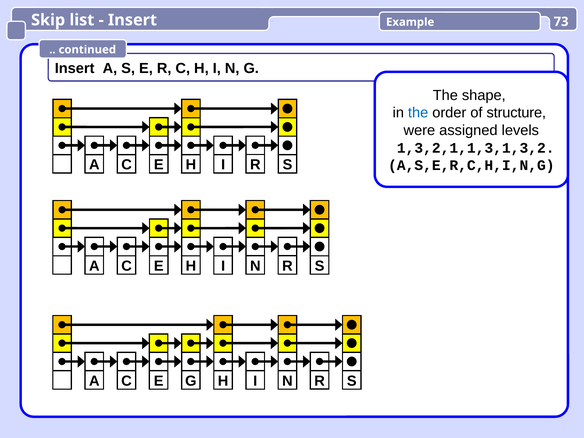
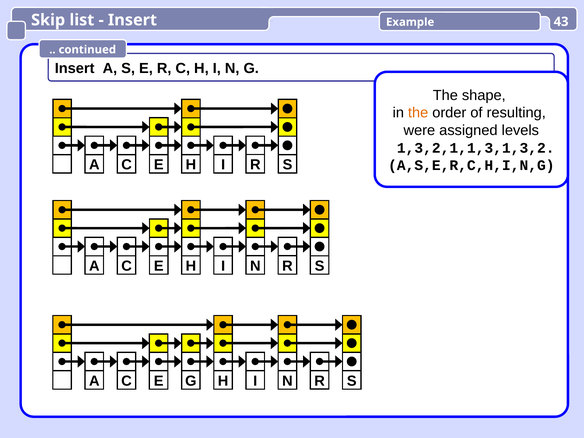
73: 73 -> 43
the at (418, 113) colour: blue -> orange
structure: structure -> resulting
